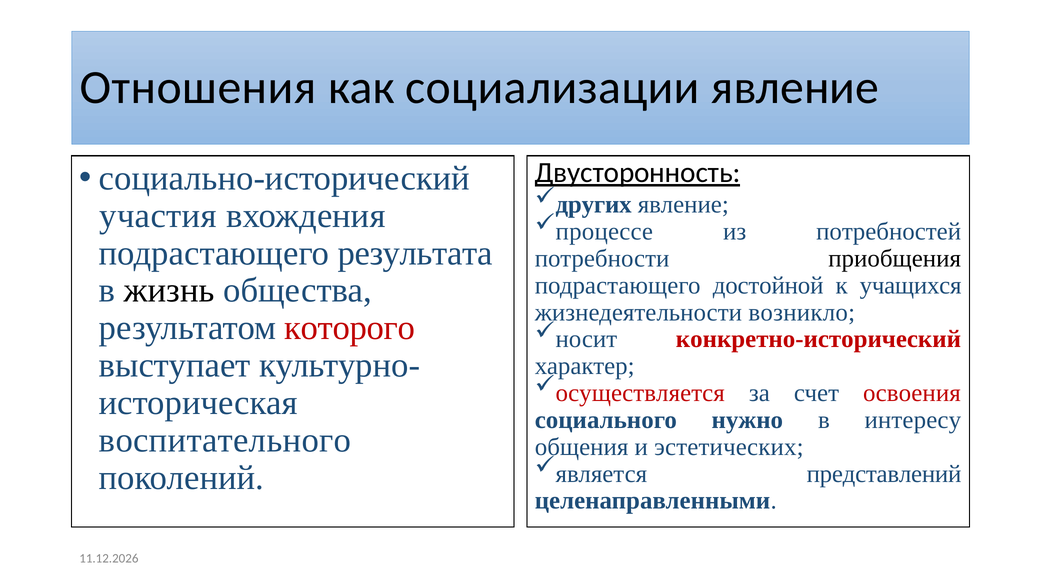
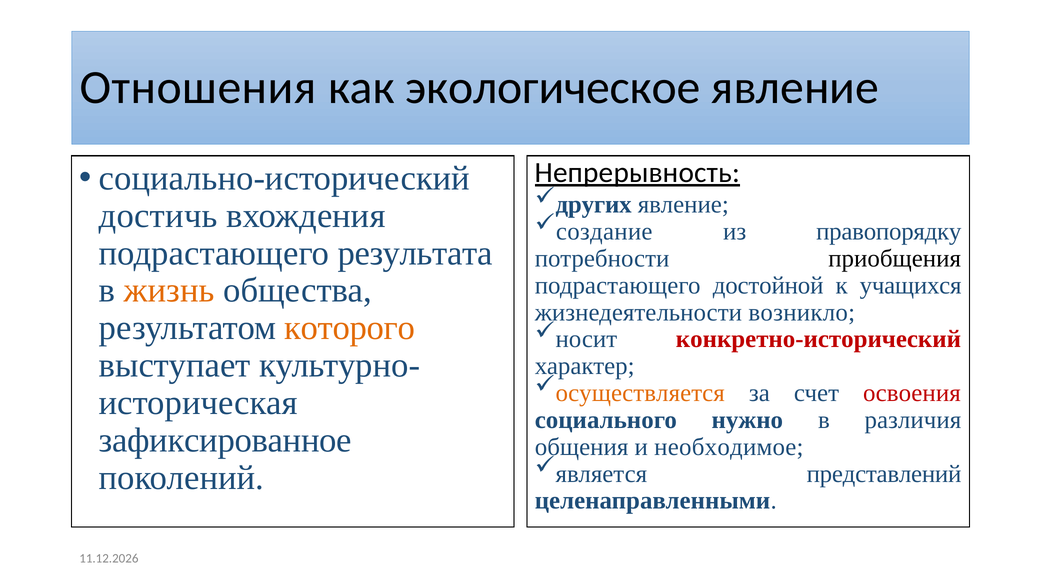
социализации: социализации -> экологическое
Двусторонность: Двусторонность -> Непрерывность
участия: участия -> достичь
процессе: процессе -> создание
потребностей: потребностей -> правопорядку
жизнь colour: black -> orange
которого colour: red -> orange
осуществляется colour: red -> orange
интересу: интересу -> различия
воспитательного: воспитательного -> зафиксированное
эстетических: эстетических -> необходимое
